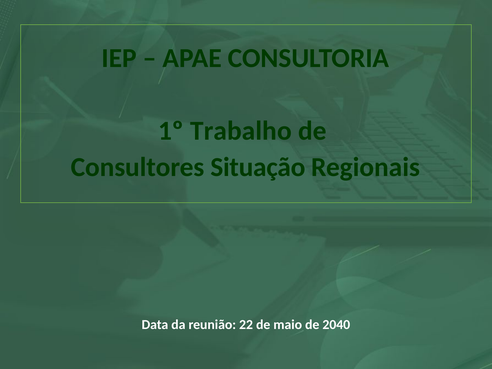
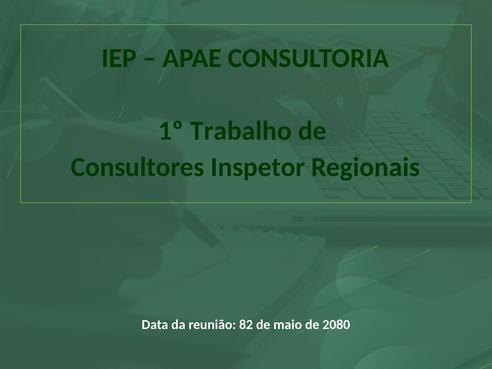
Situação: Situação -> Inspetor
22: 22 -> 82
2040: 2040 -> 2080
